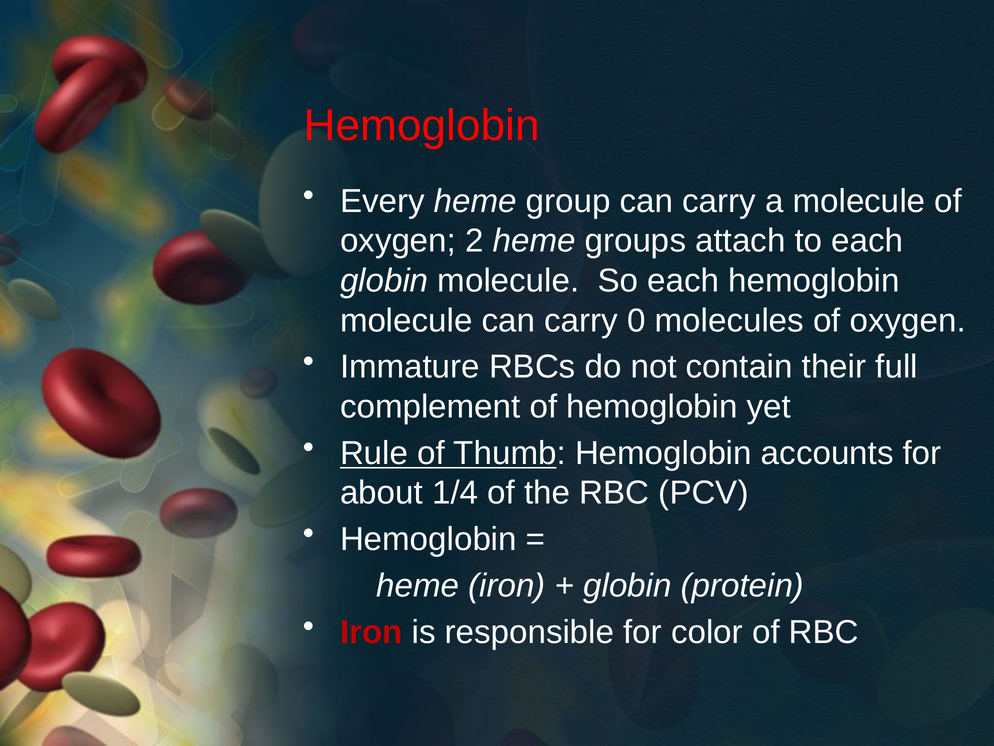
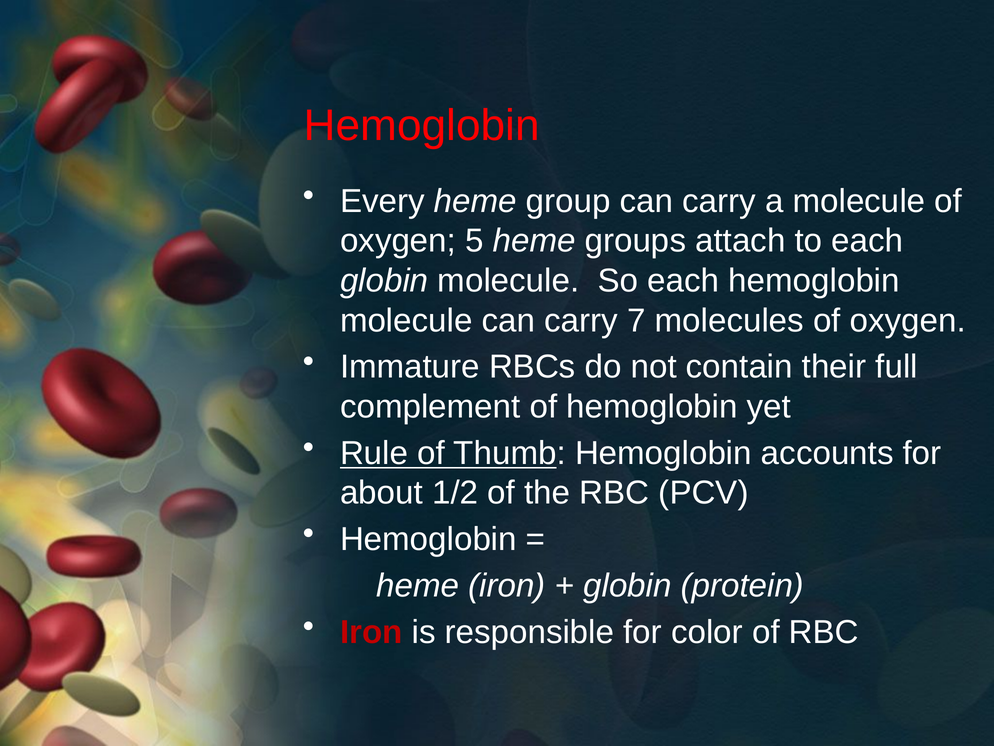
2: 2 -> 5
0: 0 -> 7
1/4: 1/4 -> 1/2
